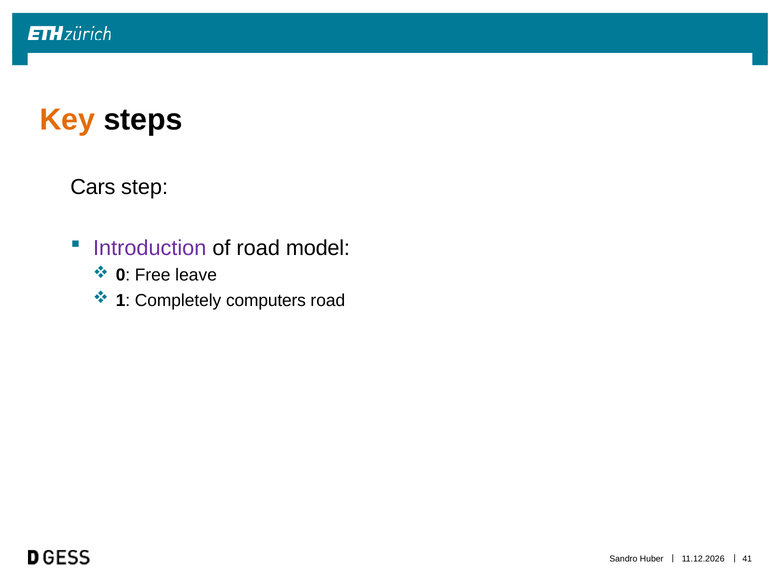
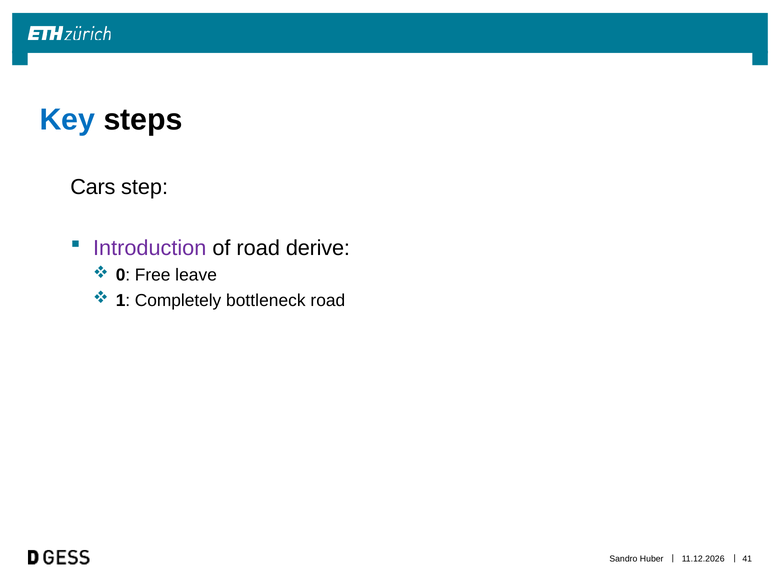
Key colour: orange -> blue
model: model -> derive
computers: computers -> bottleneck
